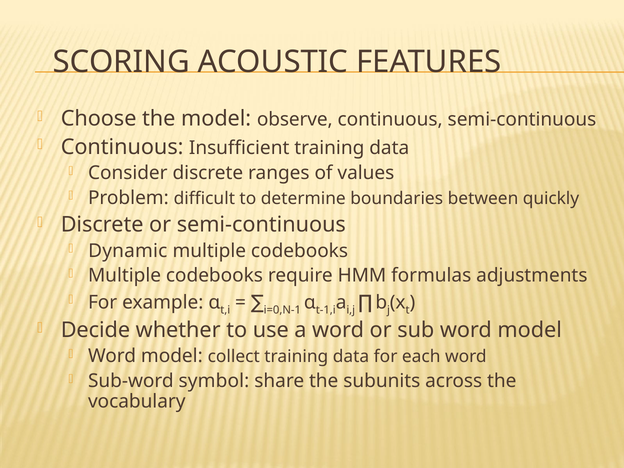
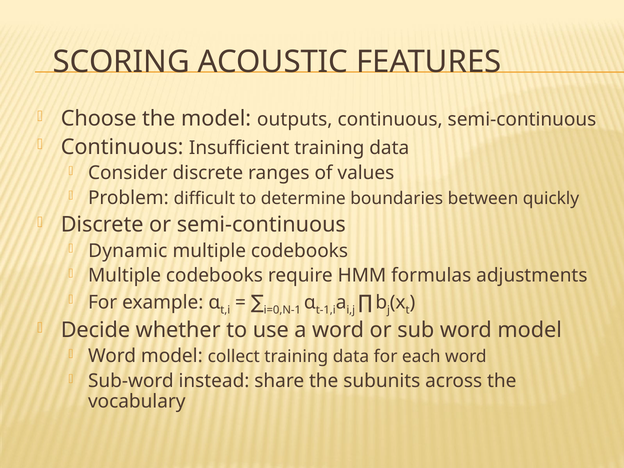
observe: observe -> outputs
symbol: symbol -> instead
